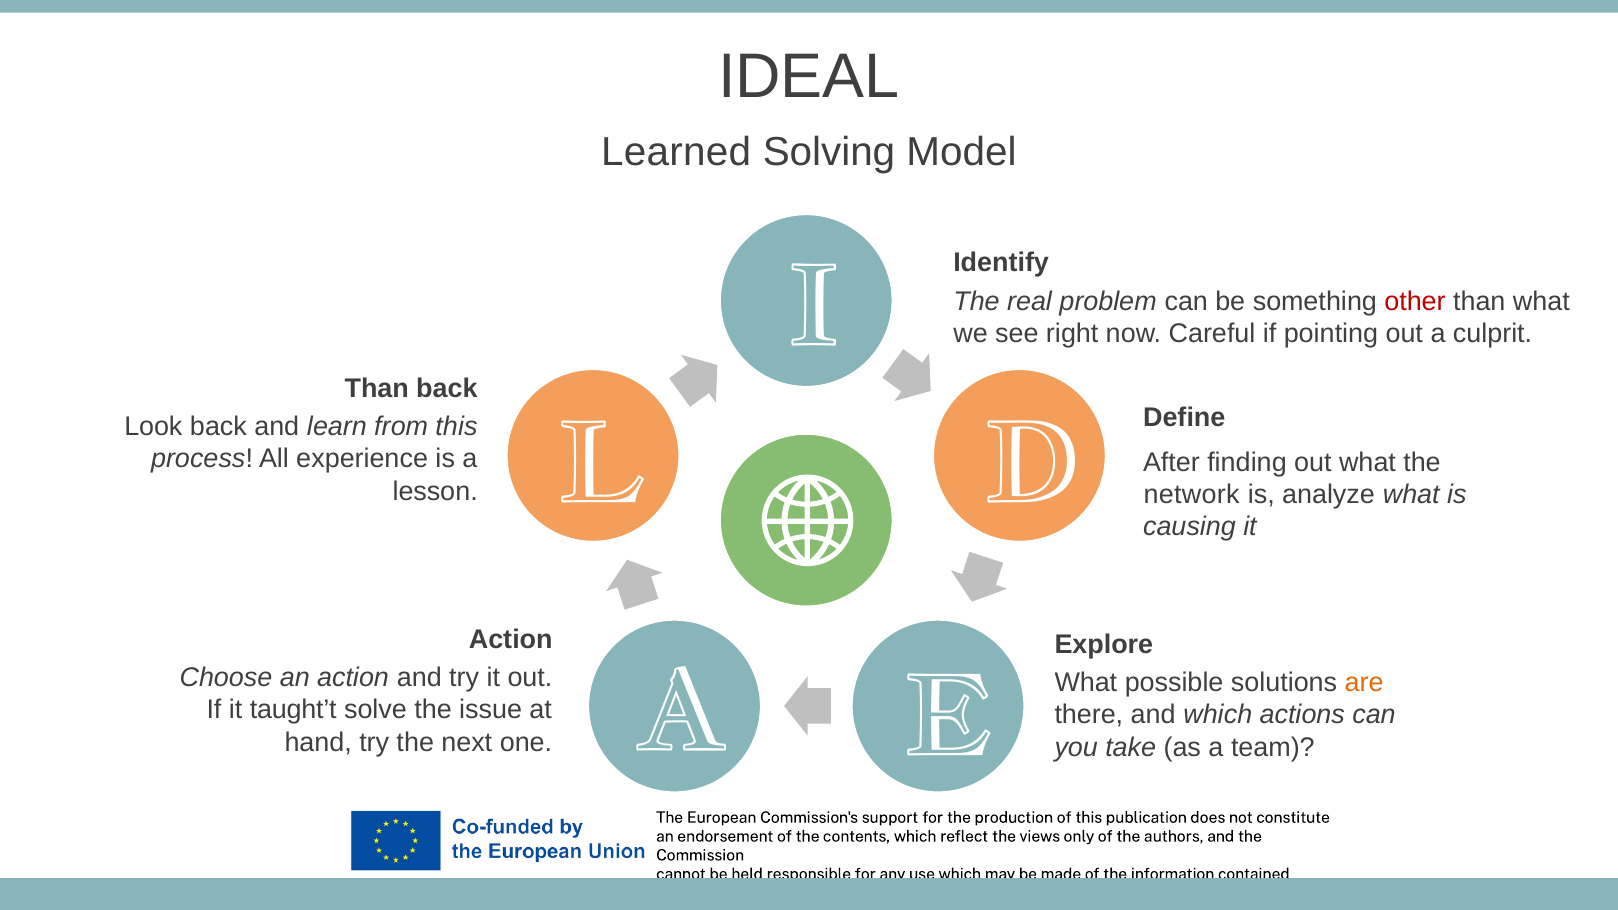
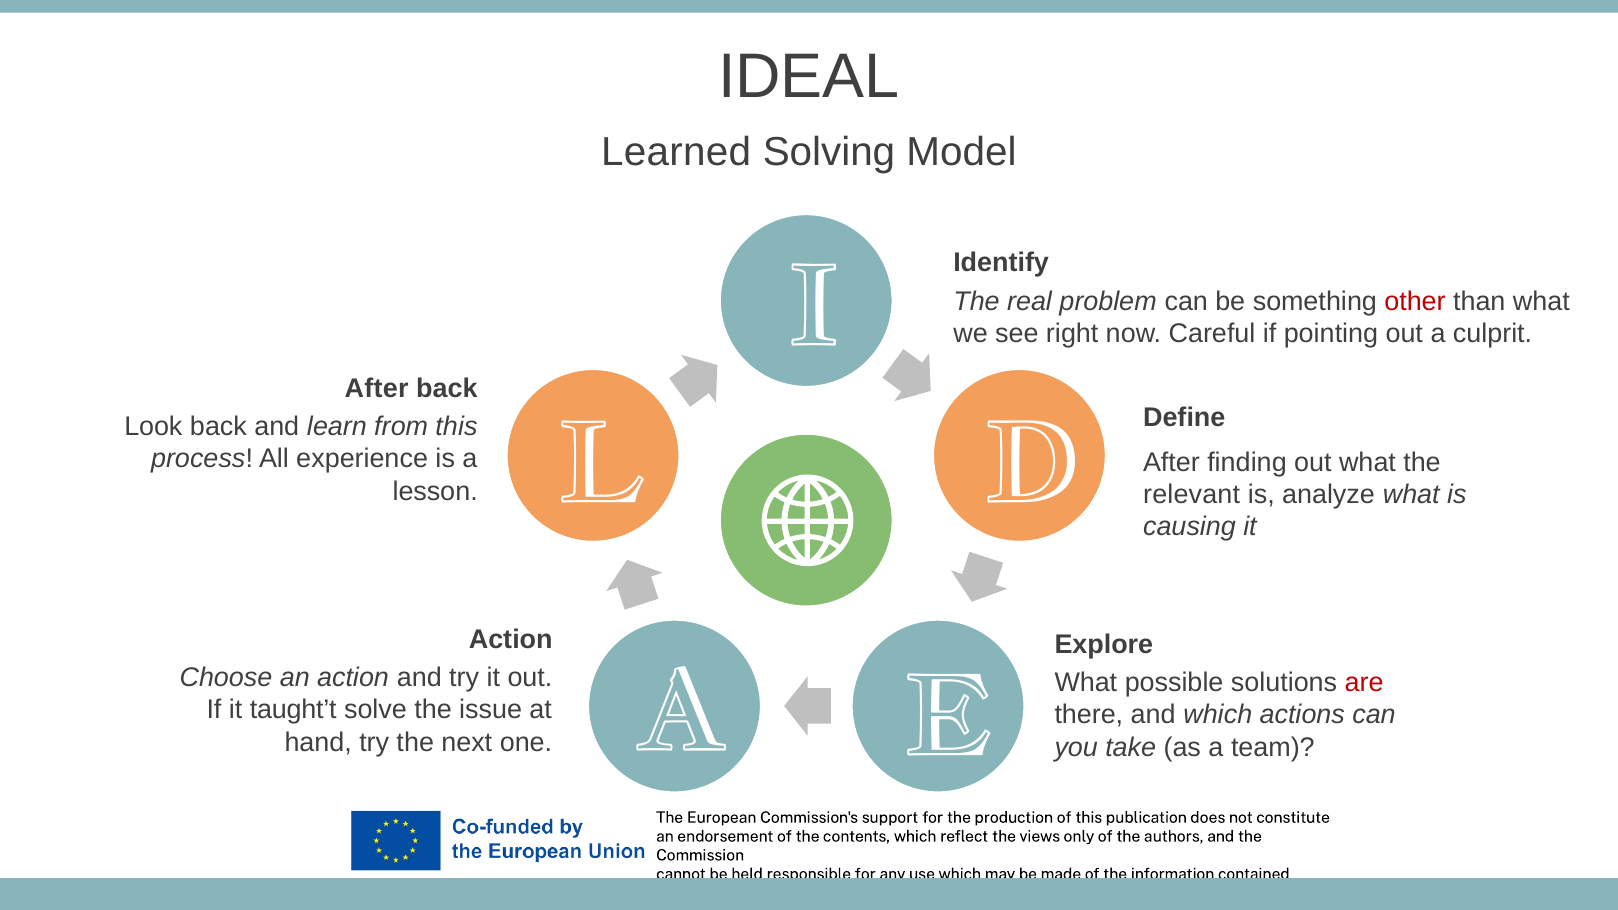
Than at (377, 388): Than -> After
network: network -> relevant
are colour: orange -> red
